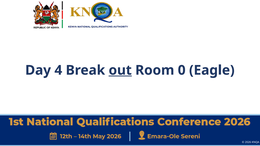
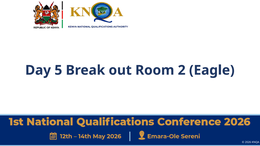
4: 4 -> 5
out underline: present -> none
0: 0 -> 2
